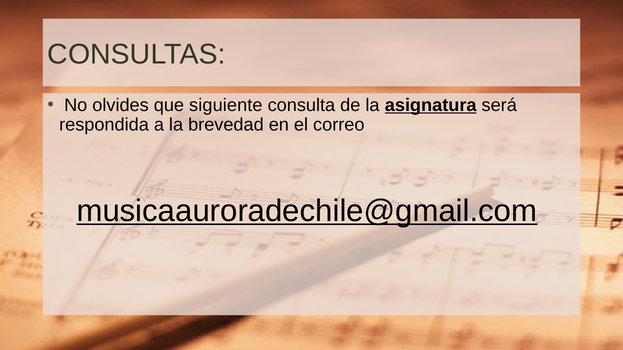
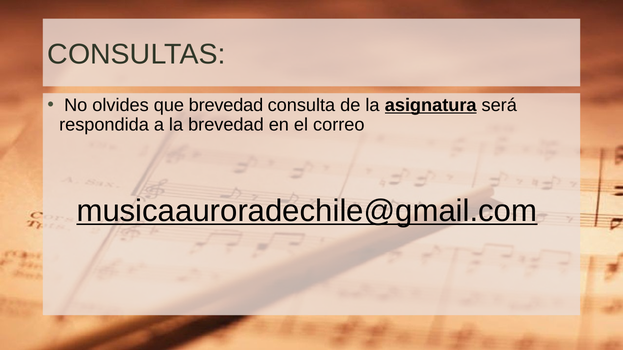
que siguiente: siguiente -> brevedad
